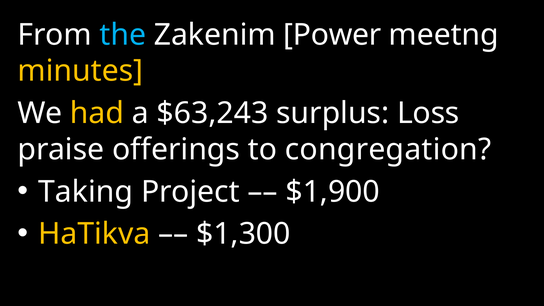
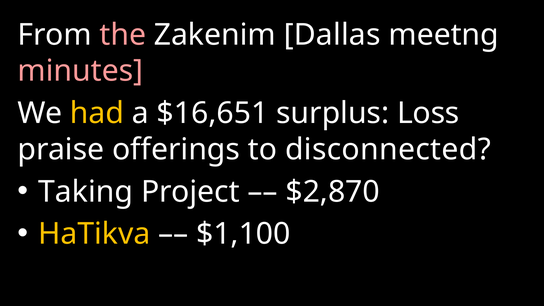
the colour: light blue -> pink
Power: Power -> Dallas
minutes colour: yellow -> pink
$63,243: $63,243 -> $16,651
congregation: congregation -> disconnected
$1,900: $1,900 -> $2,870
$1,300: $1,300 -> $1,100
